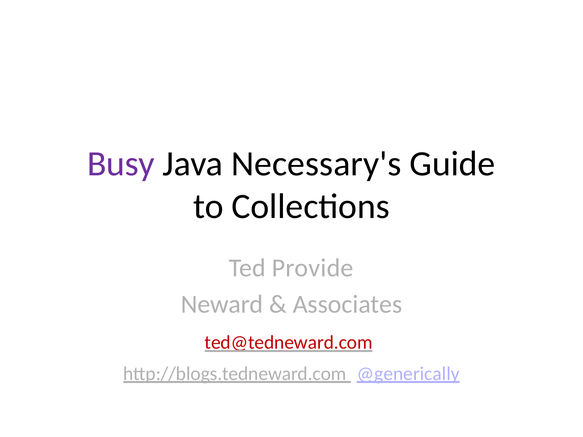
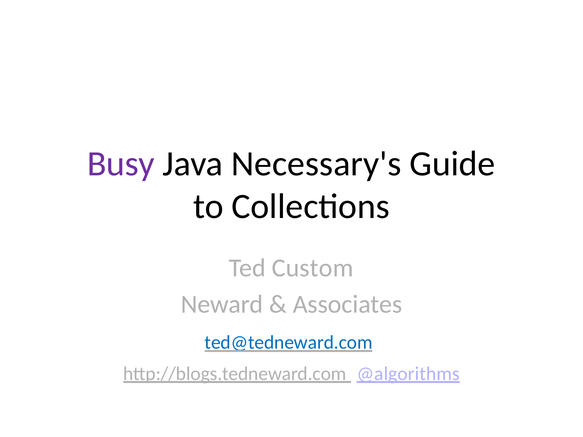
Provide: Provide -> Custom
ted@tedneward.com colour: red -> blue
@generically: @generically -> @algorithms
